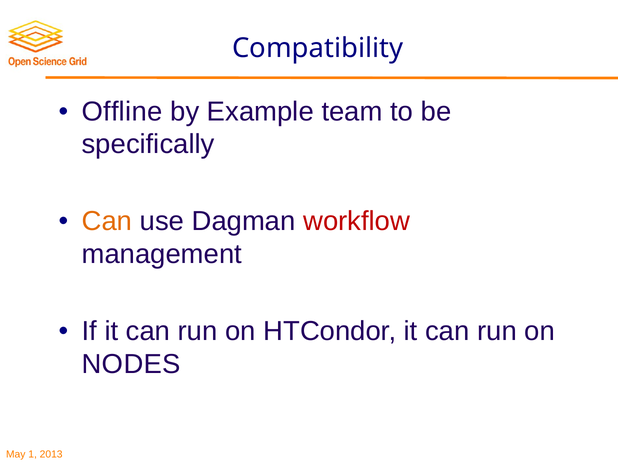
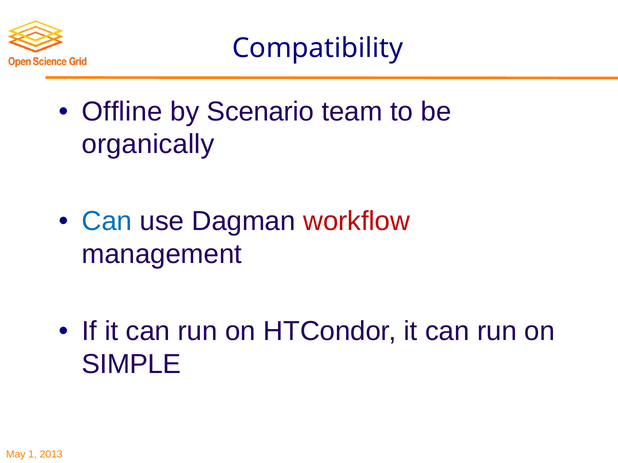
Example: Example -> Scenario
specifically: specifically -> organically
Can at (107, 222) colour: orange -> blue
NODES: NODES -> SIMPLE
